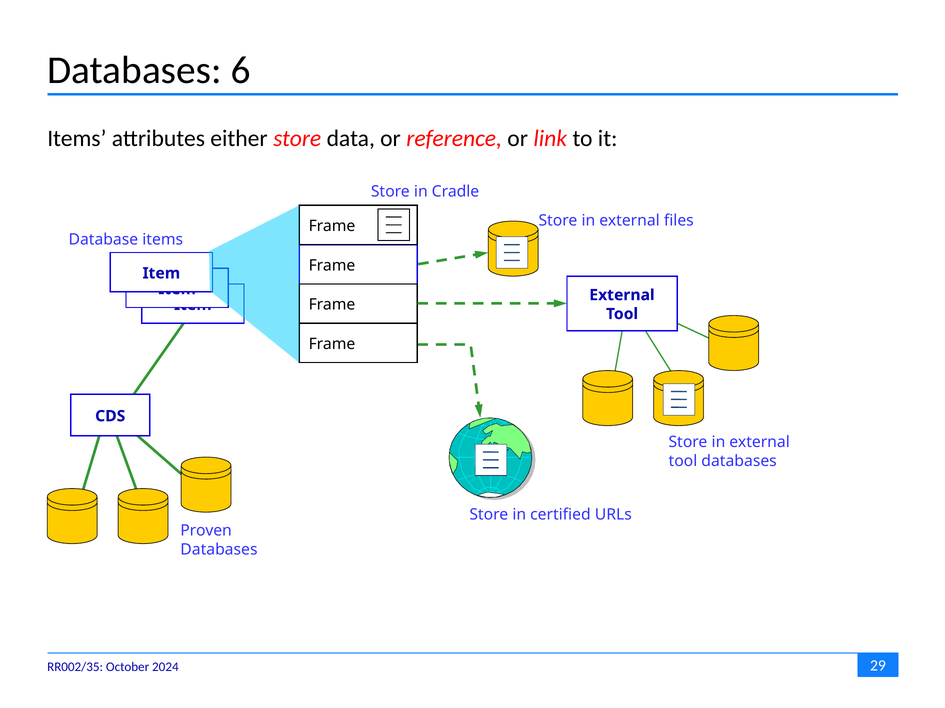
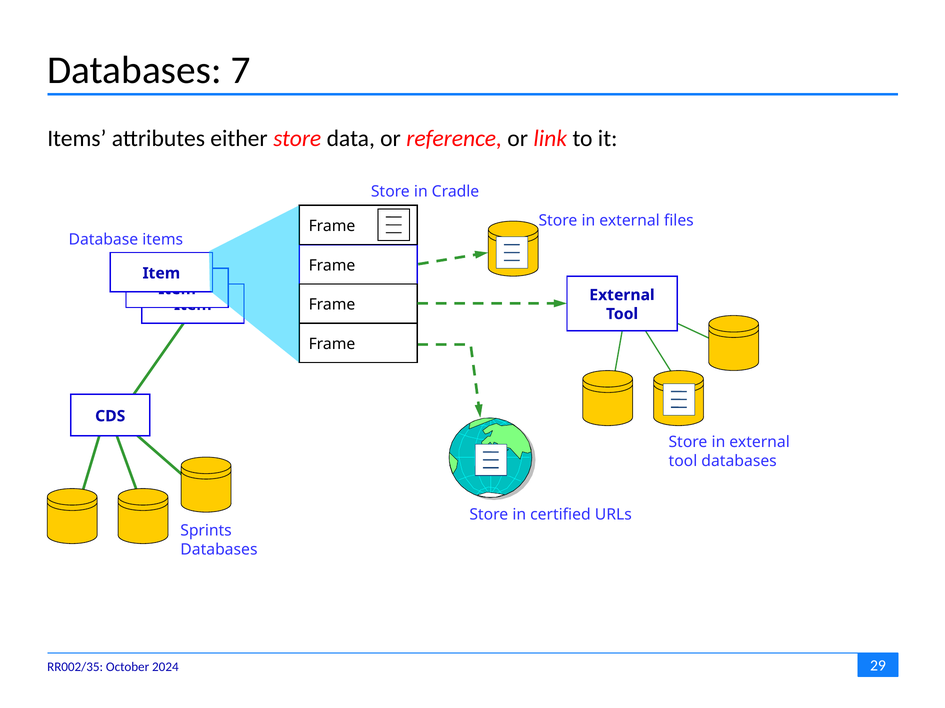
6: 6 -> 7
Proven: Proven -> Sprints
